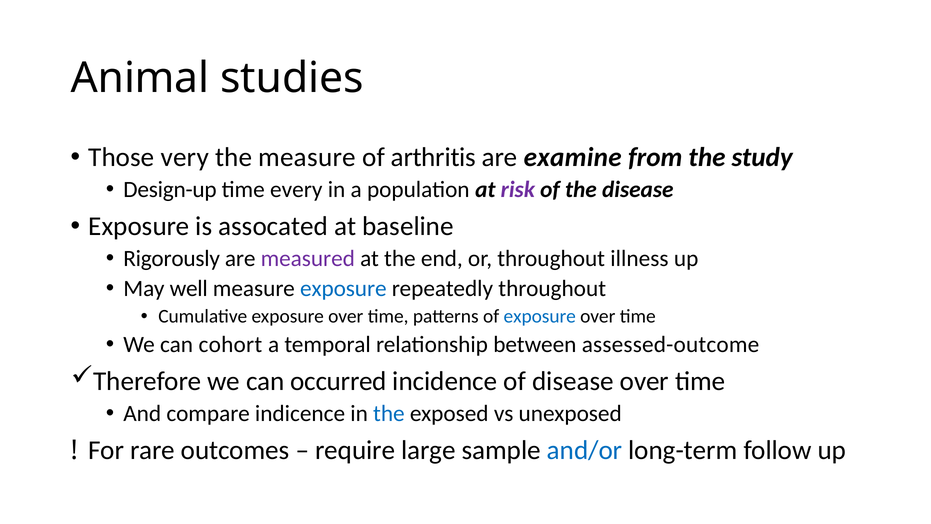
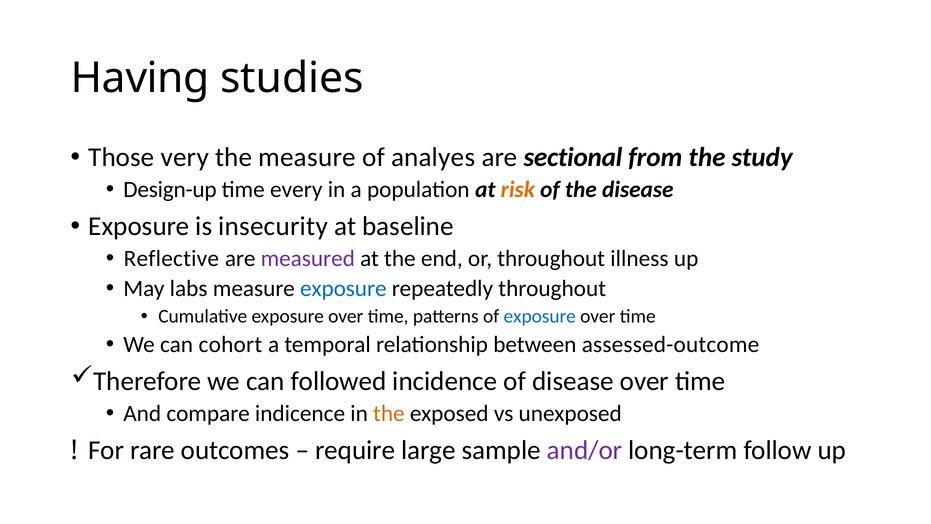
Animal: Animal -> Having
arthritis: arthritis -> analyes
examine: examine -> sectional
risk colour: purple -> orange
assocated: assocated -> insecurity
Rigorously: Rigorously -> Reflective
well: well -> labs
occurred: occurred -> followed
the at (389, 413) colour: blue -> orange
and/or colour: blue -> purple
